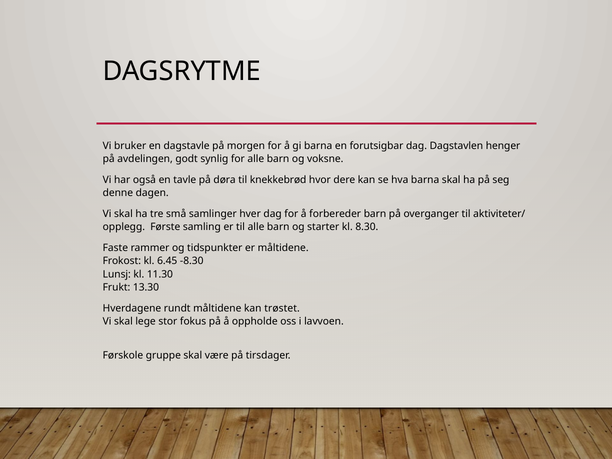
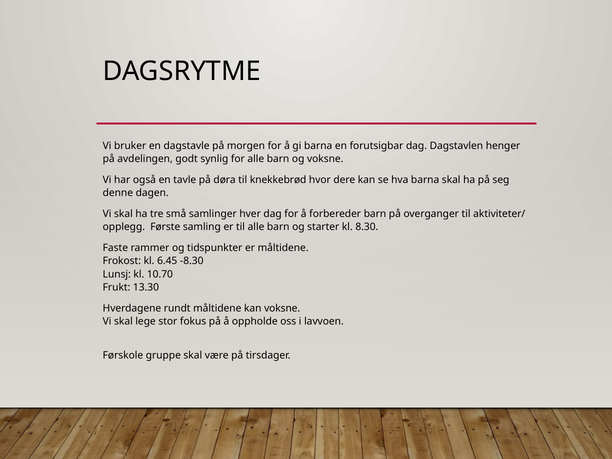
11.30: 11.30 -> 10.70
kan trøstet: trøstet -> voksne
